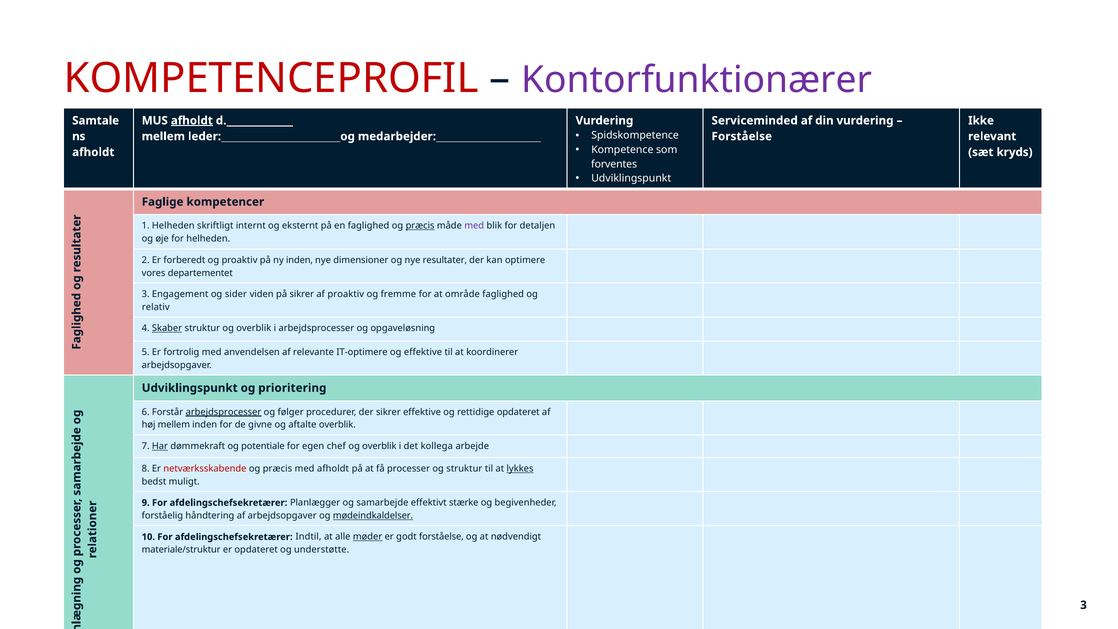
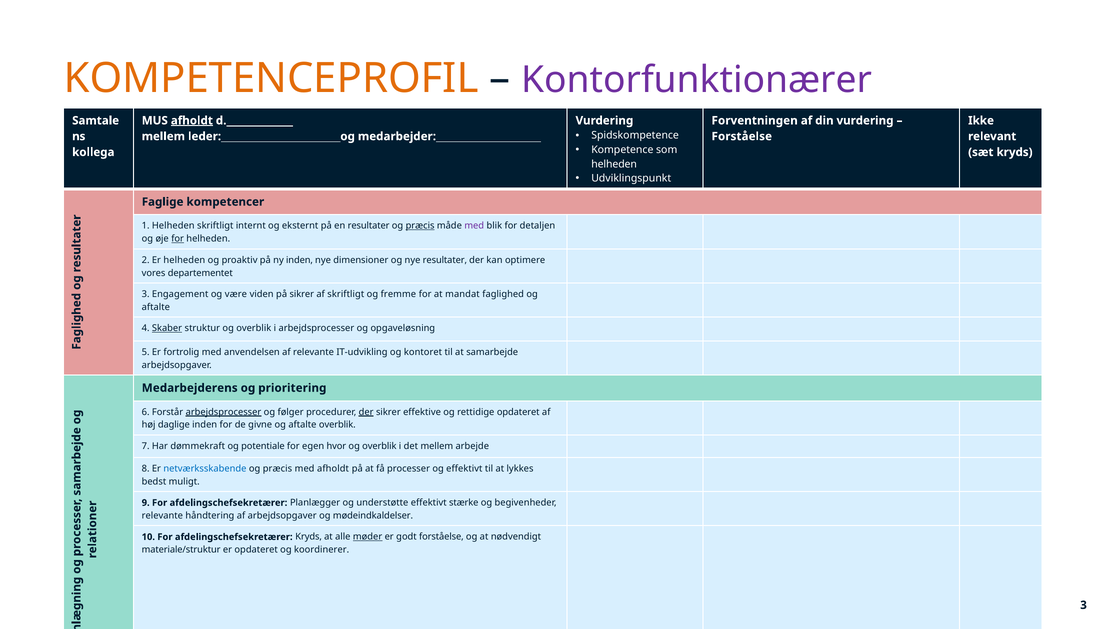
KOMPETENCEPROFIL colour: red -> orange
Serviceminded at (755, 121): Serviceminded -> Forventningen
afholdt at (93, 152): afholdt -> kollega
forventes at (614, 164): forventes -> helheden
en faglighed: faglighed -> resultater
for at (178, 239) underline: none -> present
Er forberedt: forberedt -> helheden
sider: sider -> være
af proaktiv: proaktiv -> skriftligt
område: område -> mandat
relativ at (156, 307): relativ -> aftalte
IT-optimere: IT-optimere -> IT-udvikling
og effektive: effektive -> kontoret
at koordinerer: koordinerer -> samarbejde
Udviklingspunkt at (190, 388): Udviklingspunkt -> Medarbejderens
der at (366, 412) underline: none -> present
høj mellem: mellem -> daglige
Har at (160, 446) underline: present -> none
chef: chef -> hvor
det kollega: kollega -> mellem
netværksskabende colour: red -> blue
og struktur: struktur -> effektivt
lykkes underline: present -> none
og samarbejde: samarbejde -> understøtte
forståelig at (162, 516): forståelig -> relevante
mødeindkaldelser underline: present -> none
afdelingschefsekretærer Indtil: Indtil -> Kryds
understøtte: understøtte -> koordinerer
